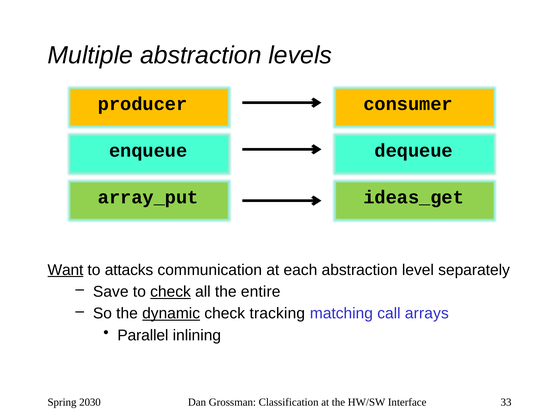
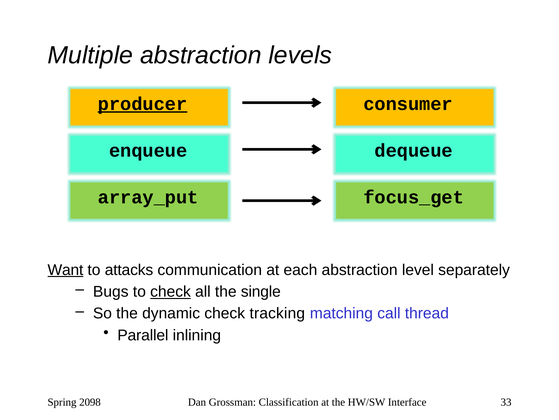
producer underline: none -> present
ideas_get: ideas_get -> focus_get
Save: Save -> Bugs
entire: entire -> single
dynamic underline: present -> none
arrays: arrays -> thread
2030: 2030 -> 2098
